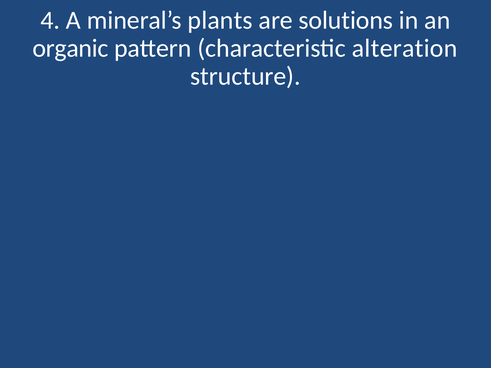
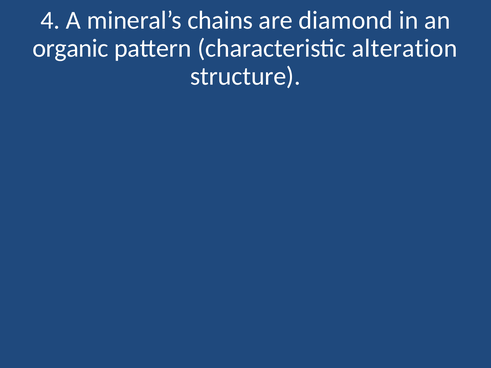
plants: plants -> chains
solutions: solutions -> diamond
